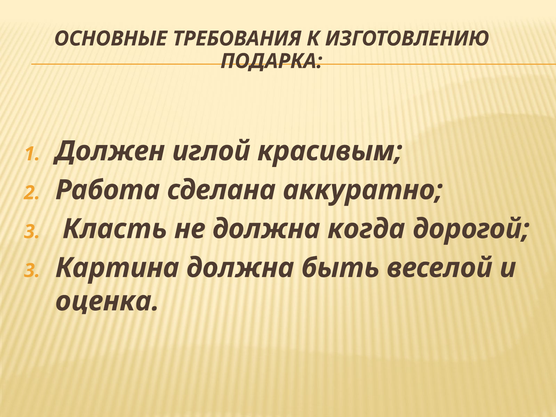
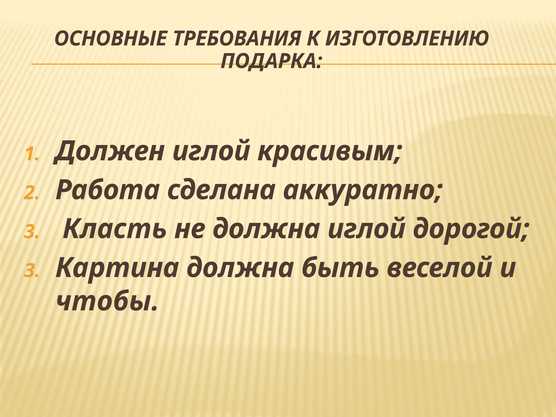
должна когда: когда -> иглой
оценка: оценка -> чтобы
